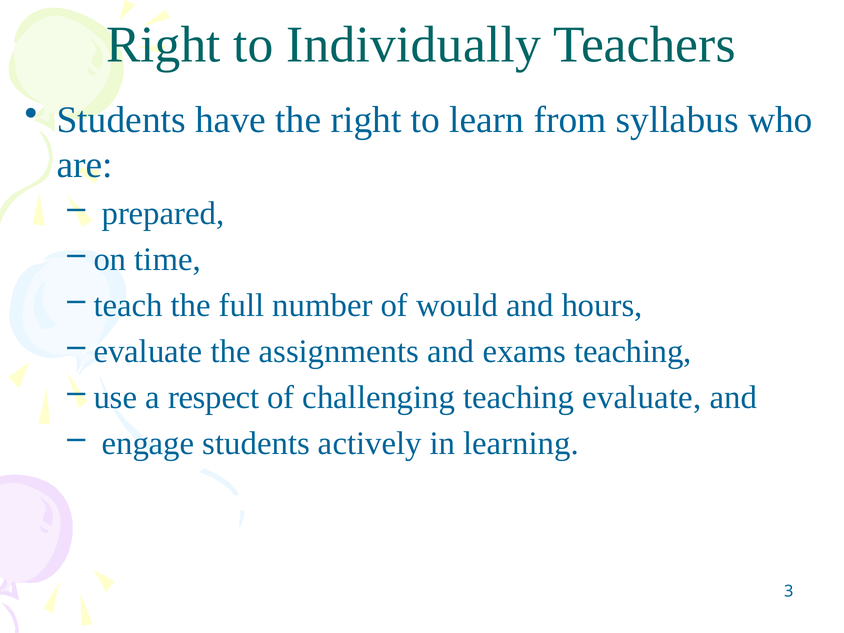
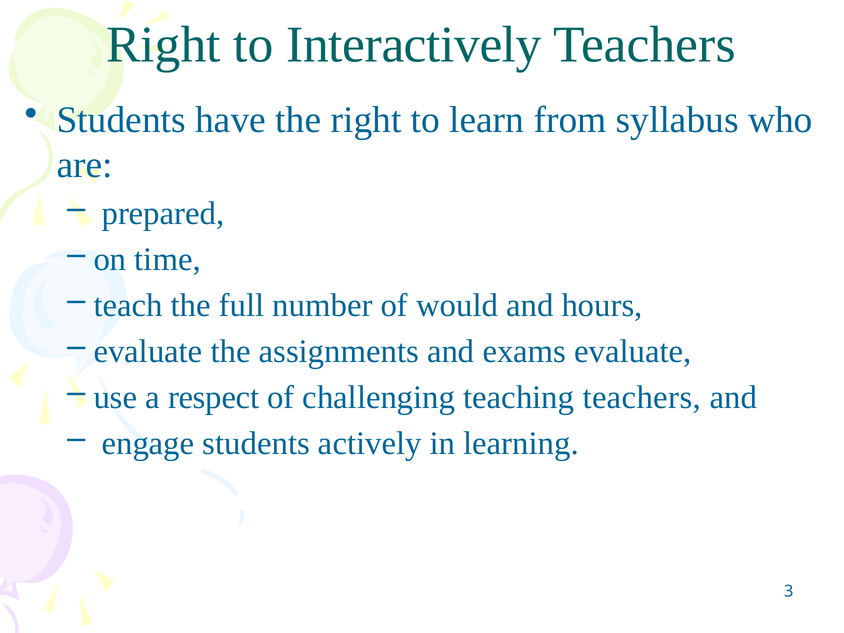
Individually: Individually -> Interactively
exams teaching: teaching -> evaluate
teaching evaluate: evaluate -> teachers
